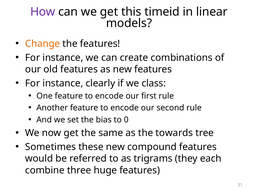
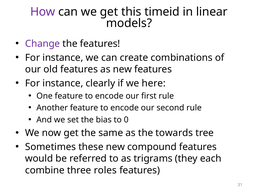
Change colour: orange -> purple
class: class -> here
huge: huge -> roles
